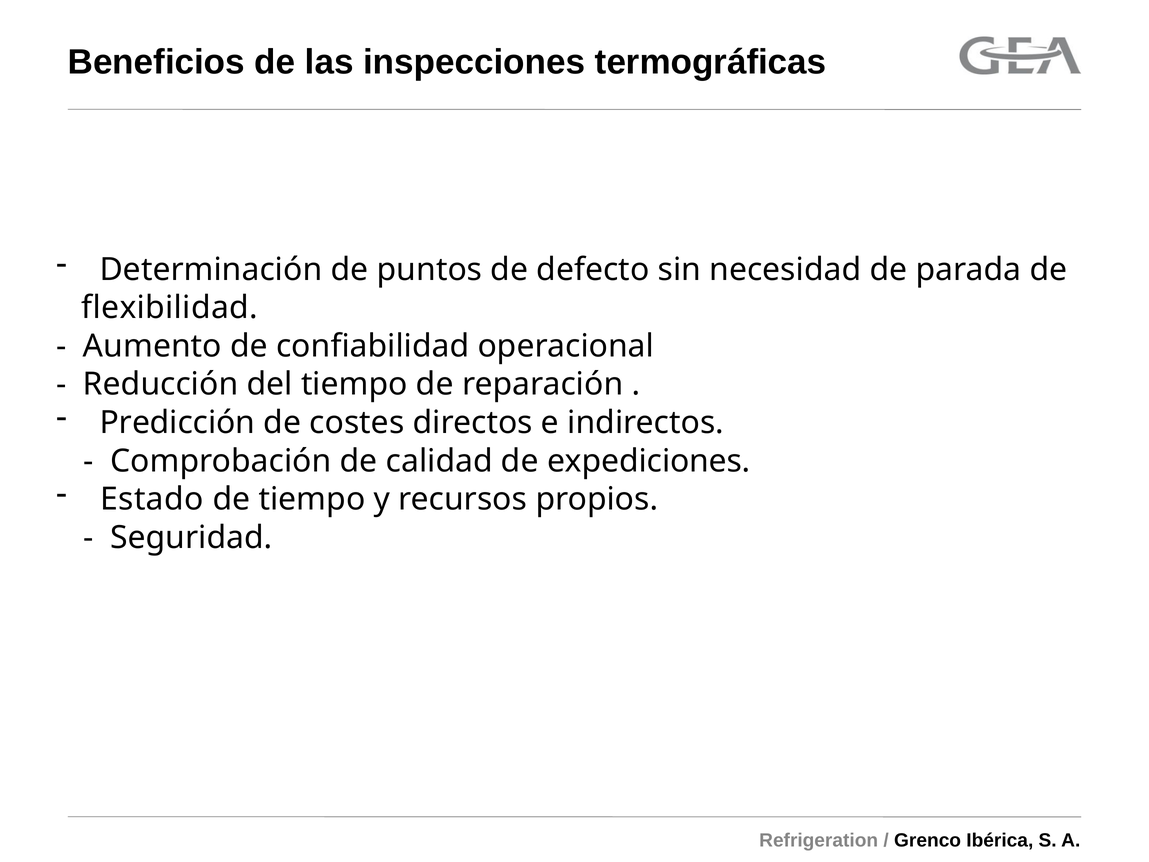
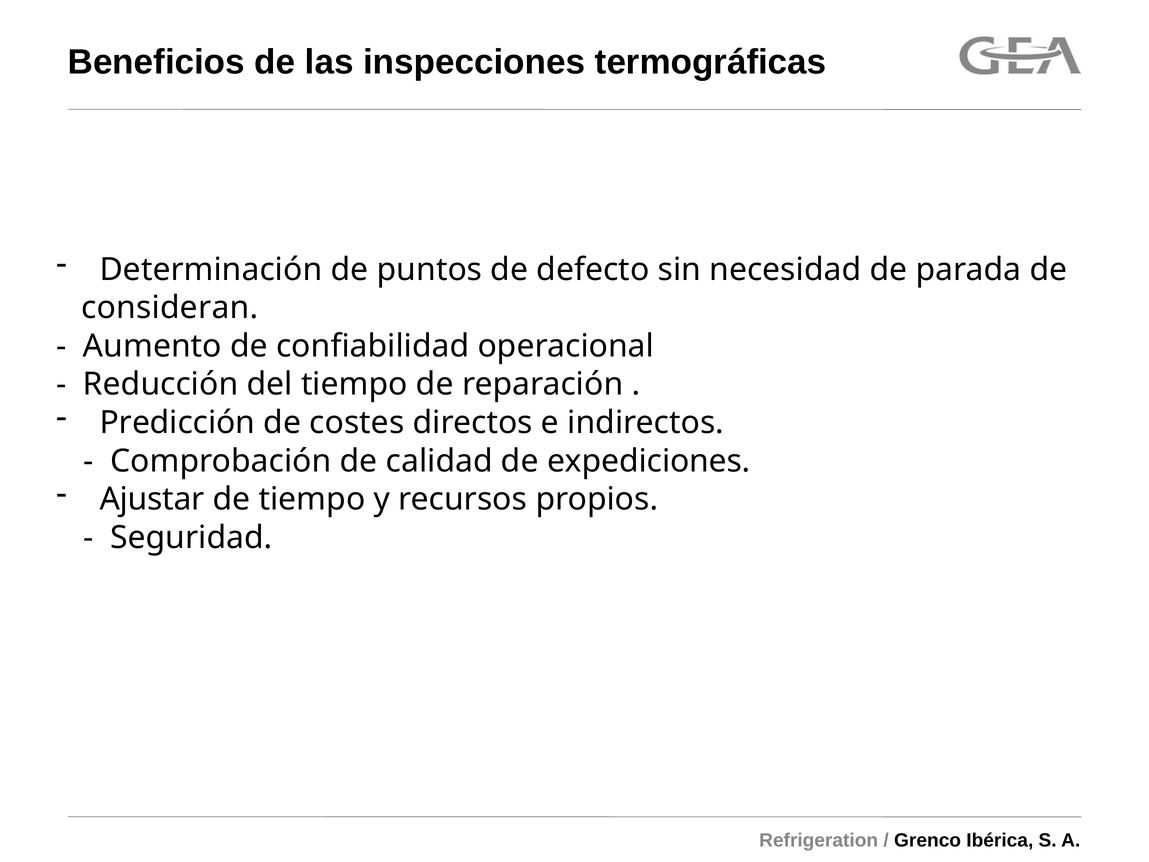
flexibilidad: flexibilidad -> consideran
Estado: Estado -> Ajustar
